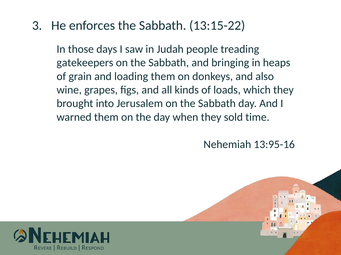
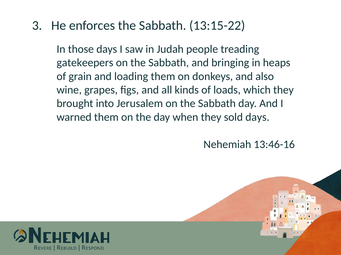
sold time: time -> days
13:95-16: 13:95-16 -> 13:46-16
